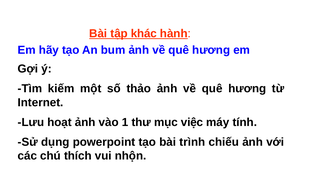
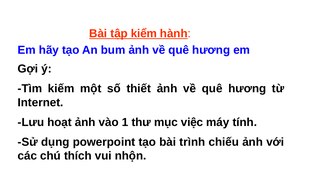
khác: khác -> kiểm
thảo: thảo -> thiết
